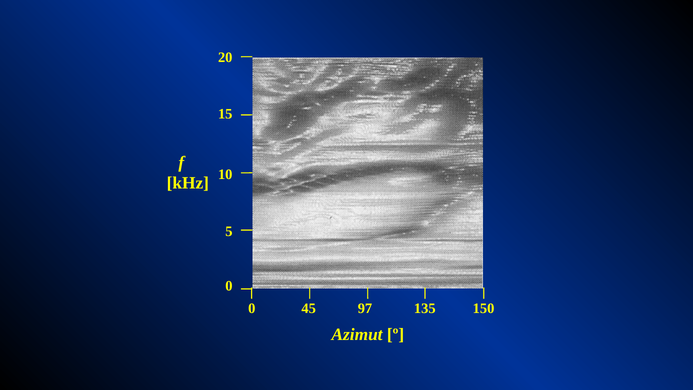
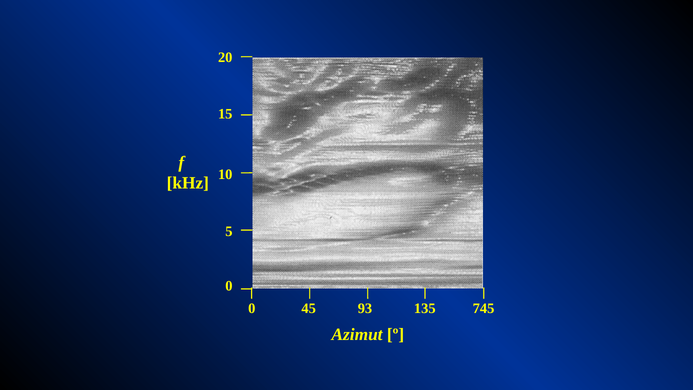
97: 97 -> 93
150: 150 -> 745
